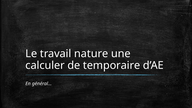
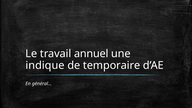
nature: nature -> annuel
calculer: calculer -> indique
